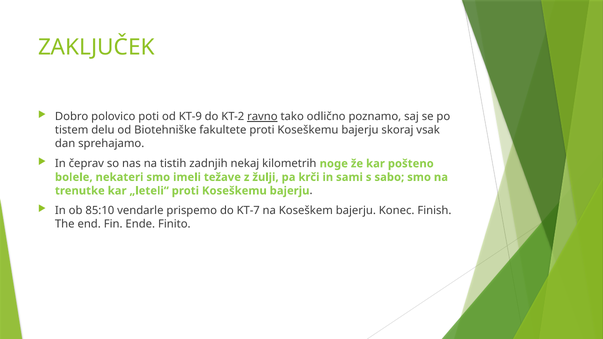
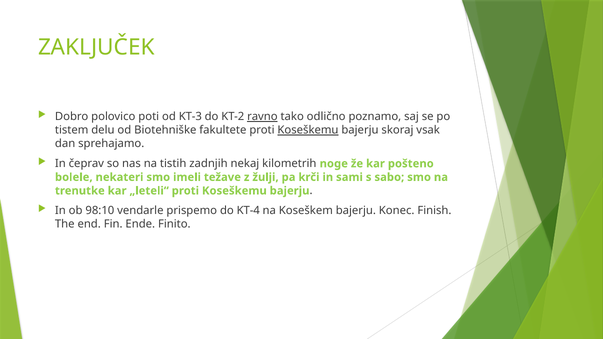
KT-9: KT-9 -> KT-3
Koseškemu at (308, 130) underline: none -> present
85:10: 85:10 -> 98:10
KT-7: KT-7 -> KT-4
